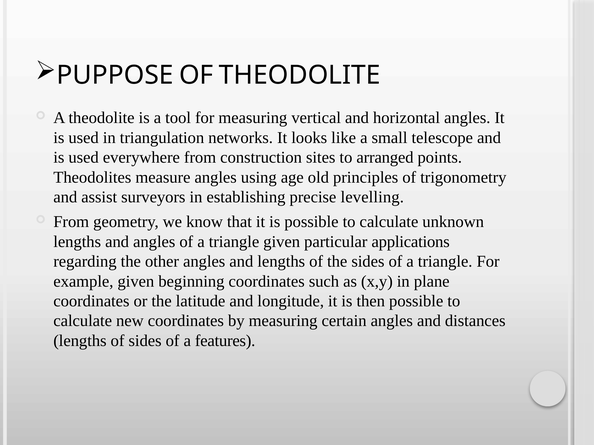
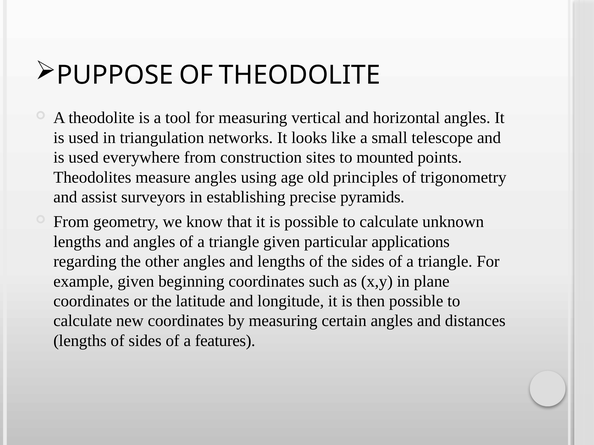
arranged: arranged -> mounted
levelling: levelling -> pyramids
